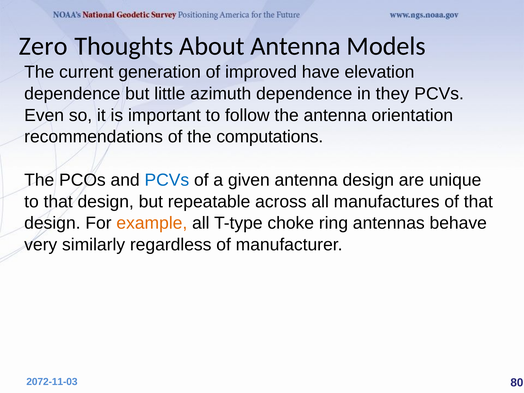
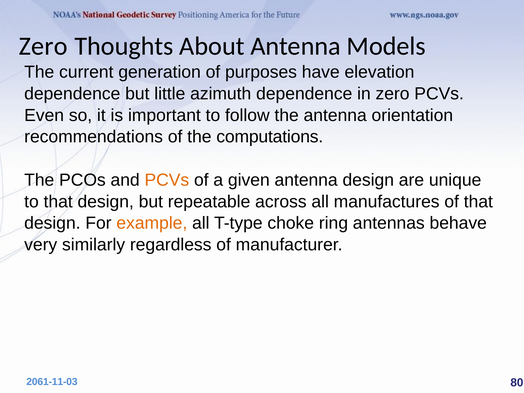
improved: improved -> purposes
in they: they -> zero
PCVs at (167, 180) colour: blue -> orange
2072-11-03: 2072-11-03 -> 2061-11-03
